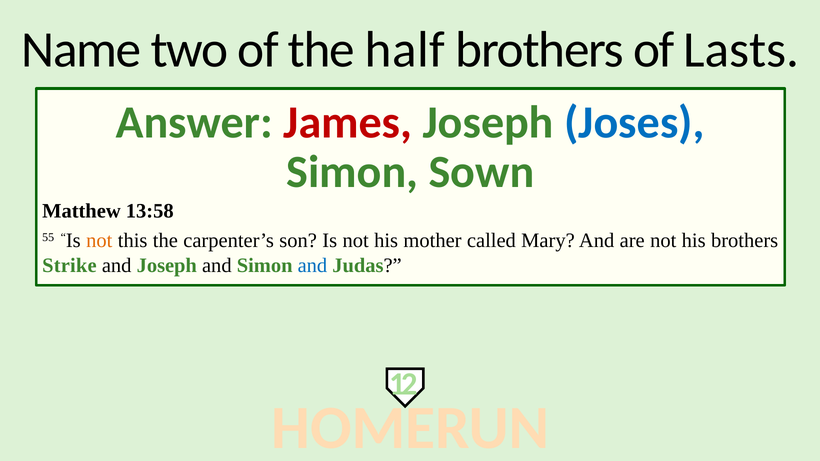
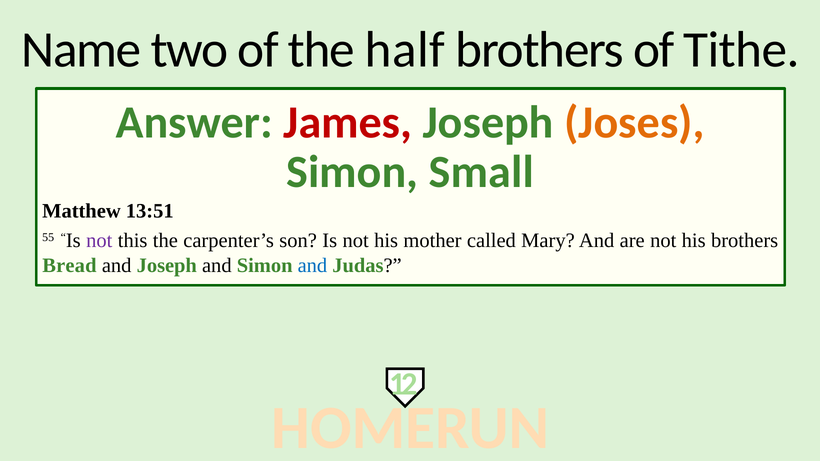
Lasts: Lasts -> Tithe
Joses colour: blue -> orange
Sown: Sown -> Small
13:58: 13:58 -> 13:51
not at (99, 241) colour: orange -> purple
Strike: Strike -> Bread
